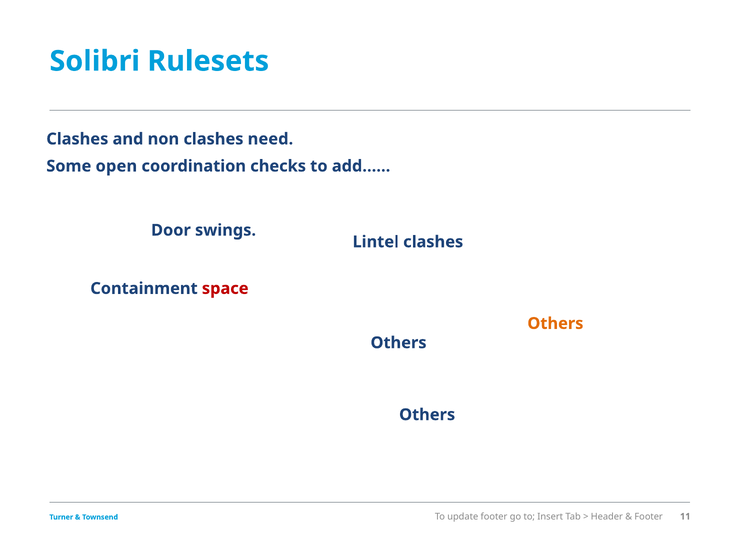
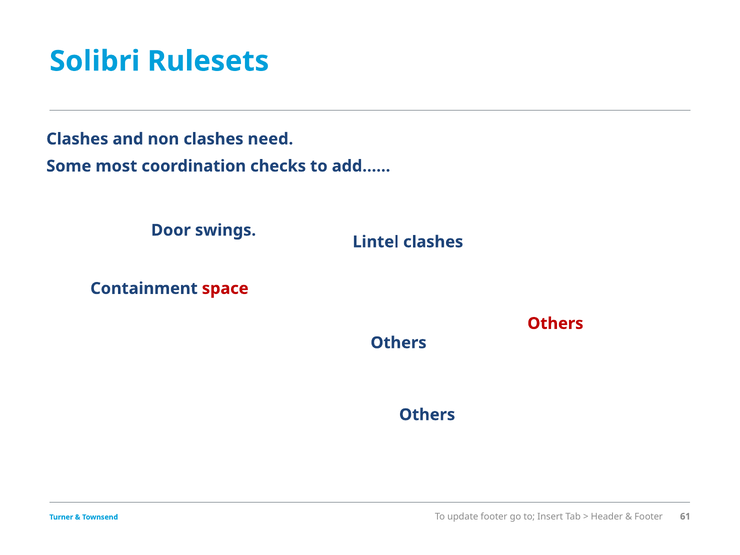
open: open -> most
Others at (555, 323) colour: orange -> red
11: 11 -> 61
